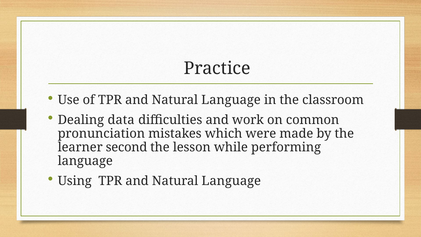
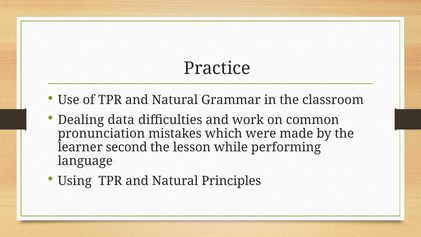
Language at (231, 100): Language -> Grammar
Language at (231, 181): Language -> Principles
